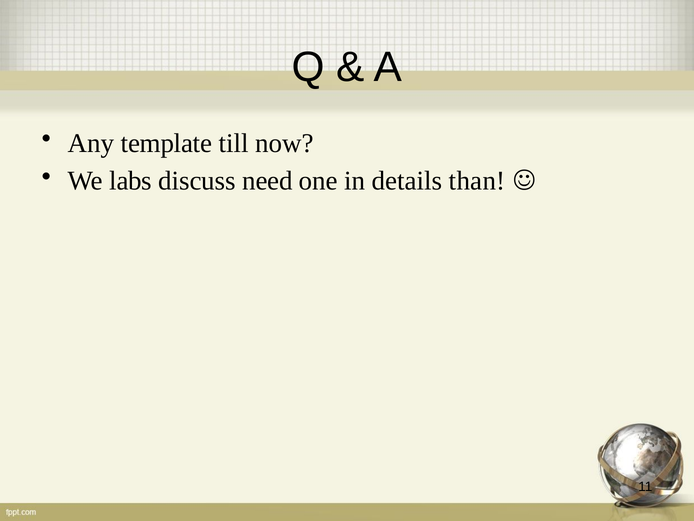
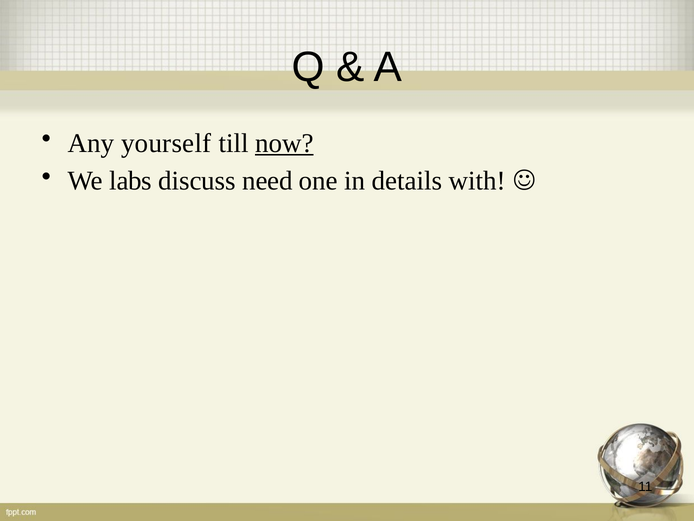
template: template -> yourself
now underline: none -> present
than: than -> with
